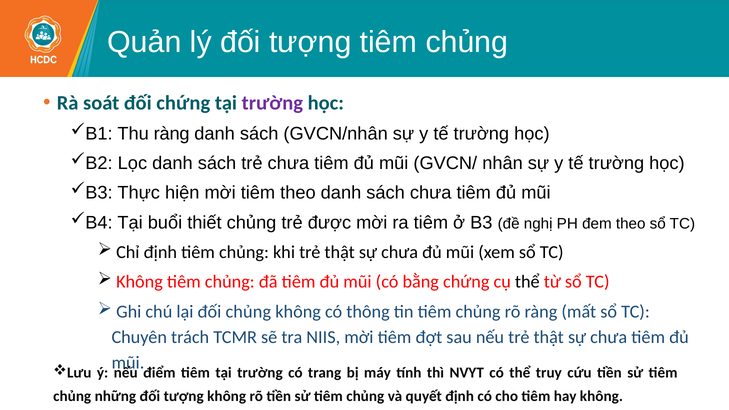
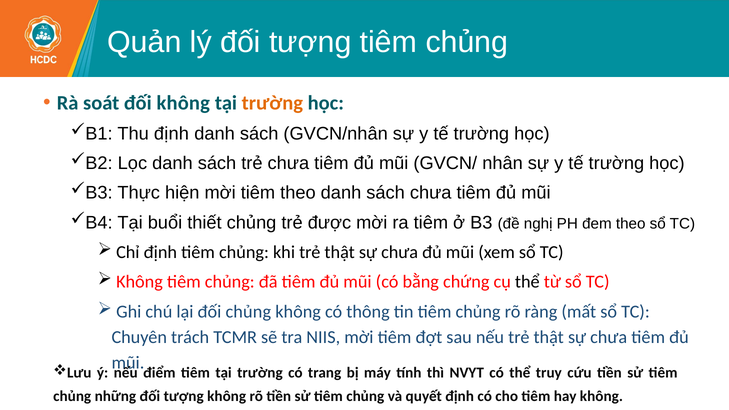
đối chứng: chứng -> không
trường at (272, 103) colour: purple -> orange
Thu ràng: ràng -> định
